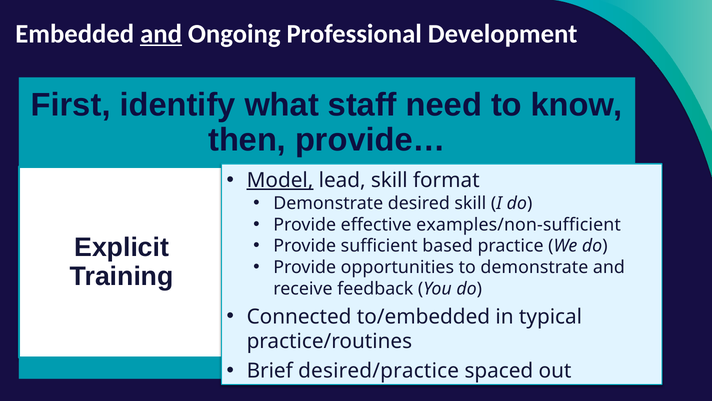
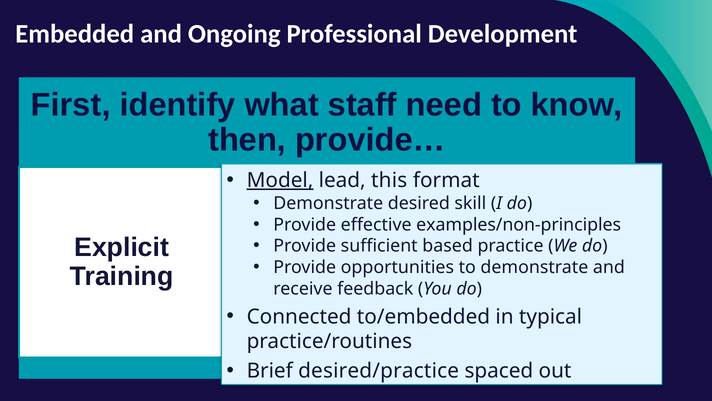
and at (161, 34) underline: present -> none
lead skill: skill -> this
examples/non-sufficient: examples/non-sufficient -> examples/non-principles
